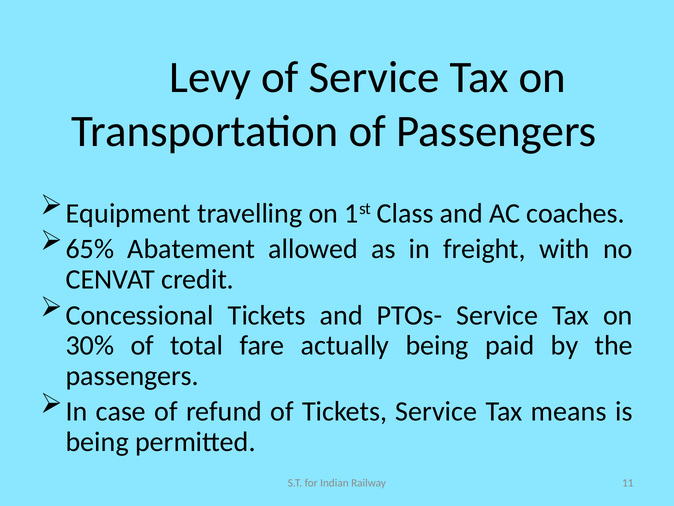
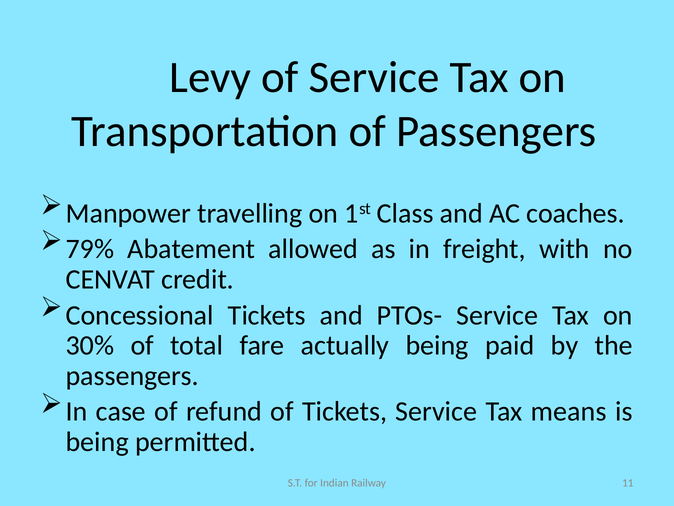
Equipment: Equipment -> Manpower
65%: 65% -> 79%
